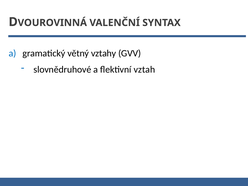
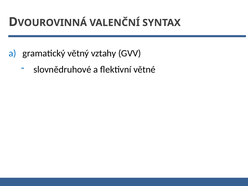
vztah: vztah -> větné
